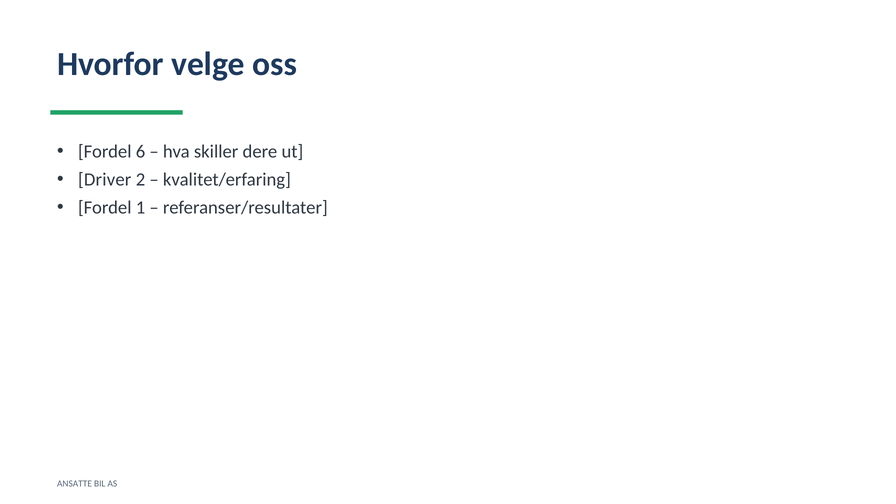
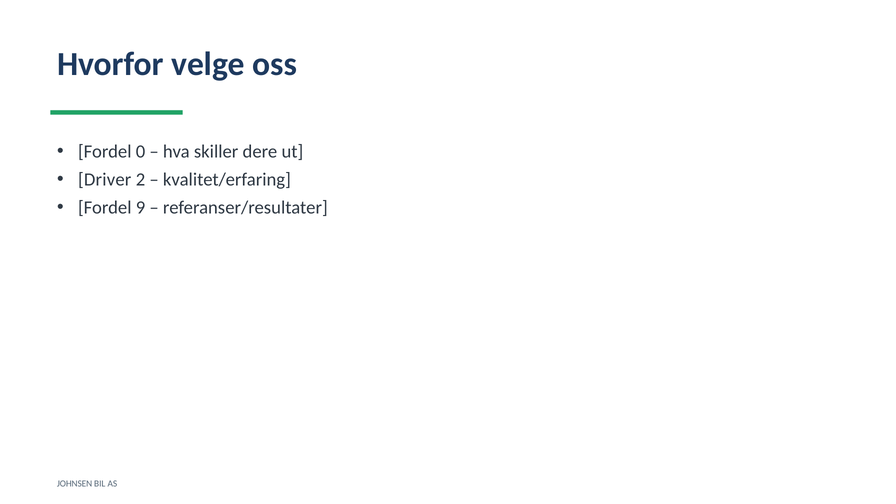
6: 6 -> 0
1: 1 -> 9
ANSATTE: ANSATTE -> JOHNSEN
